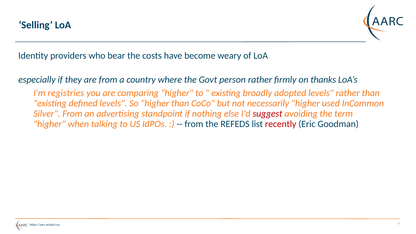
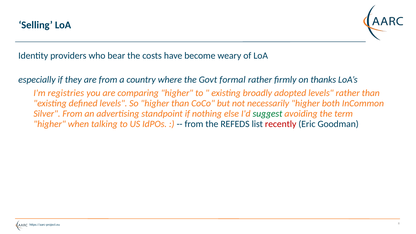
person: person -> formal
used: used -> both
suggest colour: red -> green
